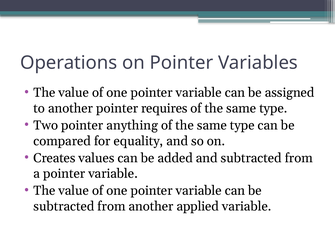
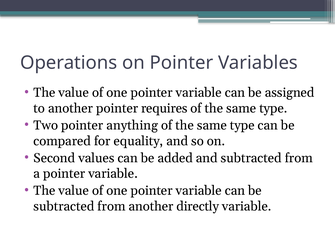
Creates: Creates -> Second
applied: applied -> directly
